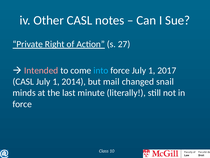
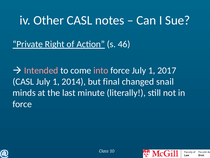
27: 27 -> 46
into colour: light blue -> pink
mail: mail -> final
